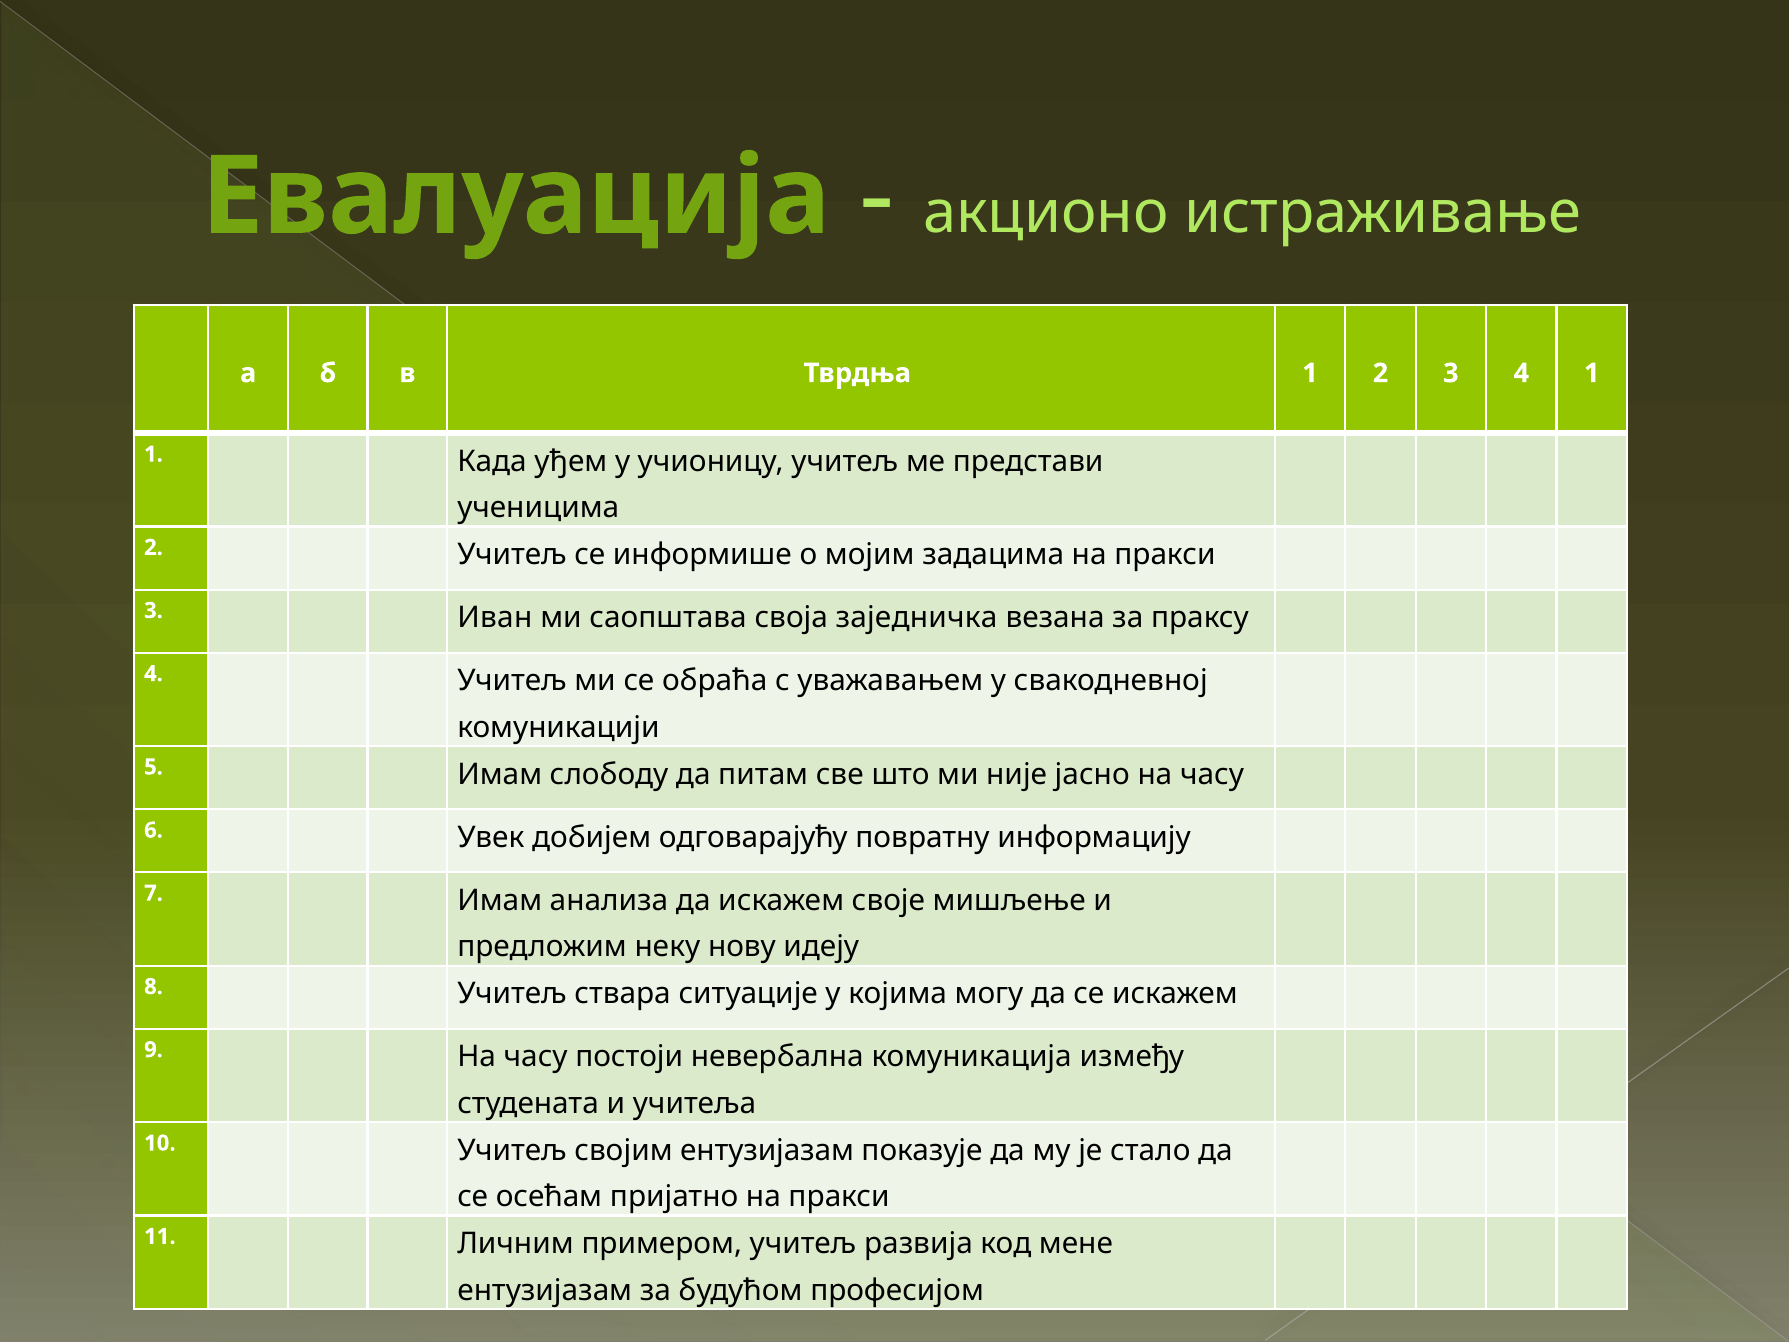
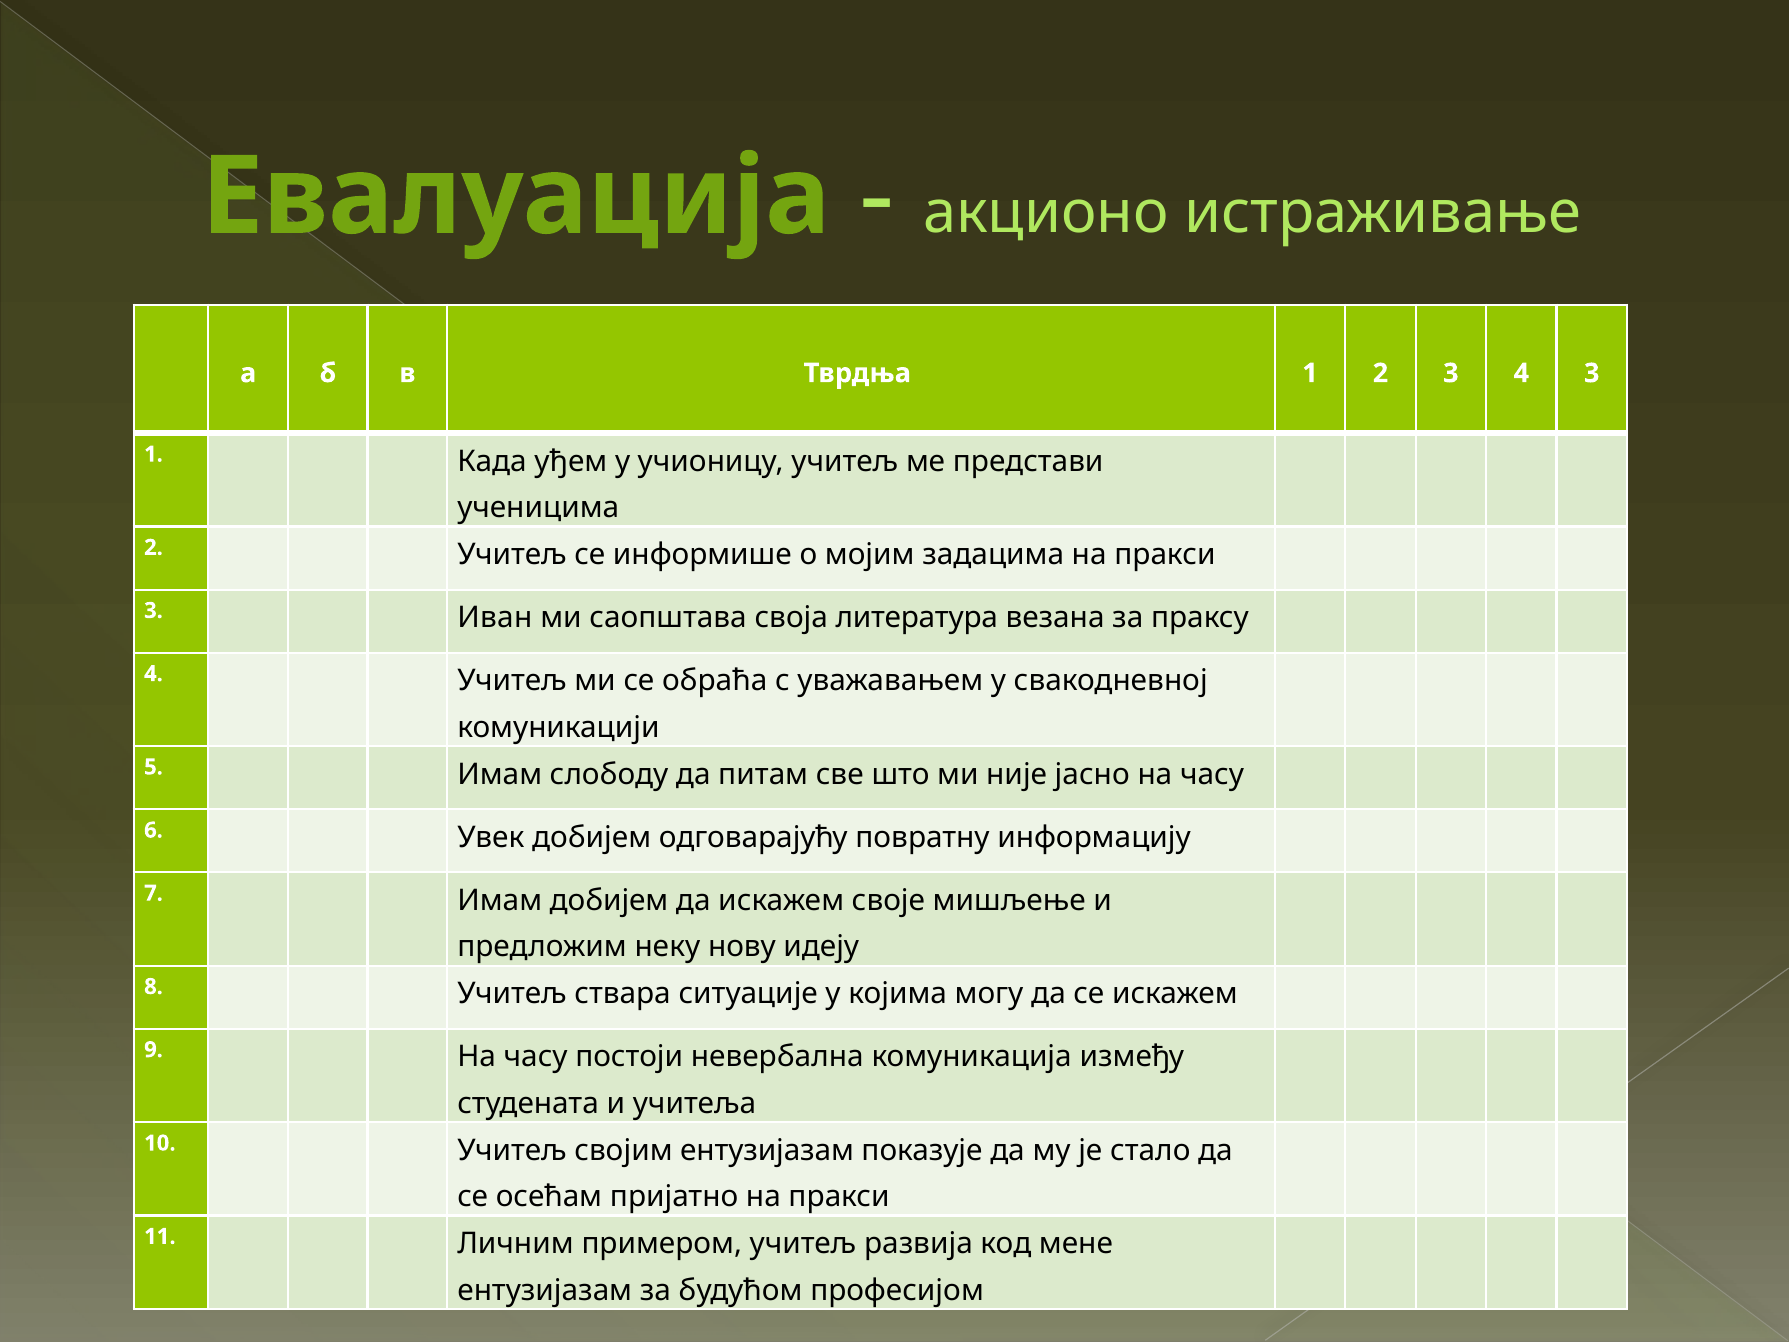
4 1: 1 -> 3
заједничка: заједничка -> литература
Имам анализа: анализа -> добијем
